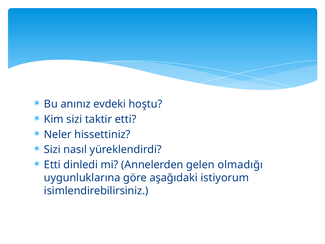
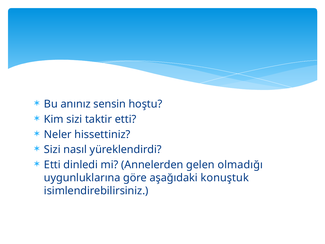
evdeki: evdeki -> sensin
istiyorum: istiyorum -> konuştuk
